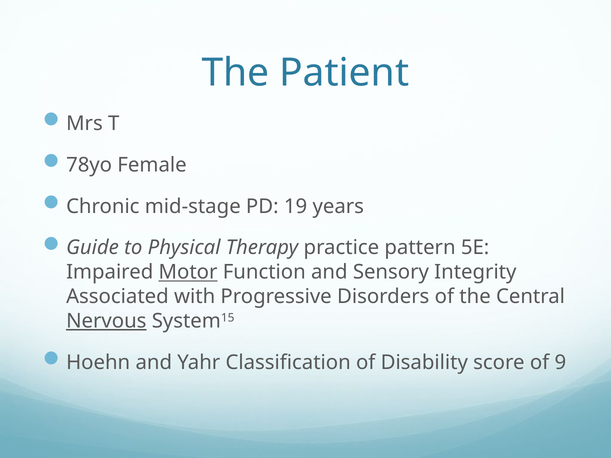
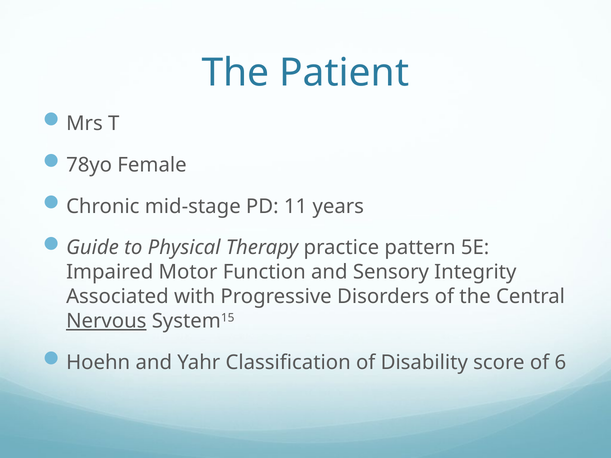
19: 19 -> 11
Motor underline: present -> none
9: 9 -> 6
